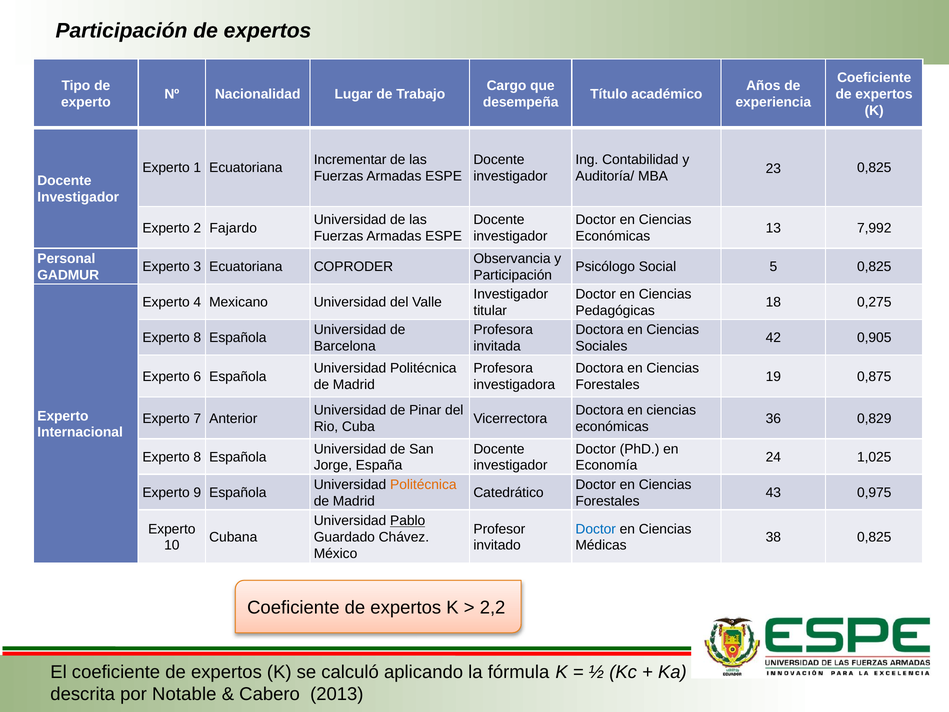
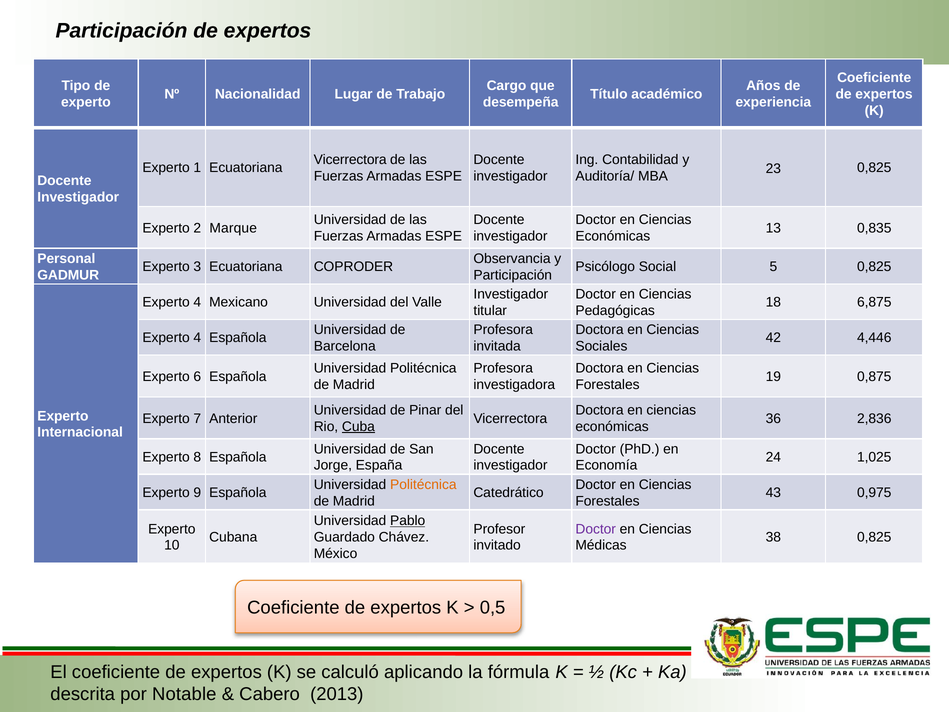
Incrementar at (350, 160): Incrementar -> Vicerrectora
Fajardo: Fajardo -> Marque
7,992: 7,992 -> 0,835
0,275: 0,275 -> 6,875
8 at (197, 338): 8 -> 4
0,905: 0,905 -> 4,446
0,829: 0,829 -> 2,836
Cuba underline: none -> present
Doctor at (596, 529) colour: blue -> purple
2,2: 2,2 -> 0,5
